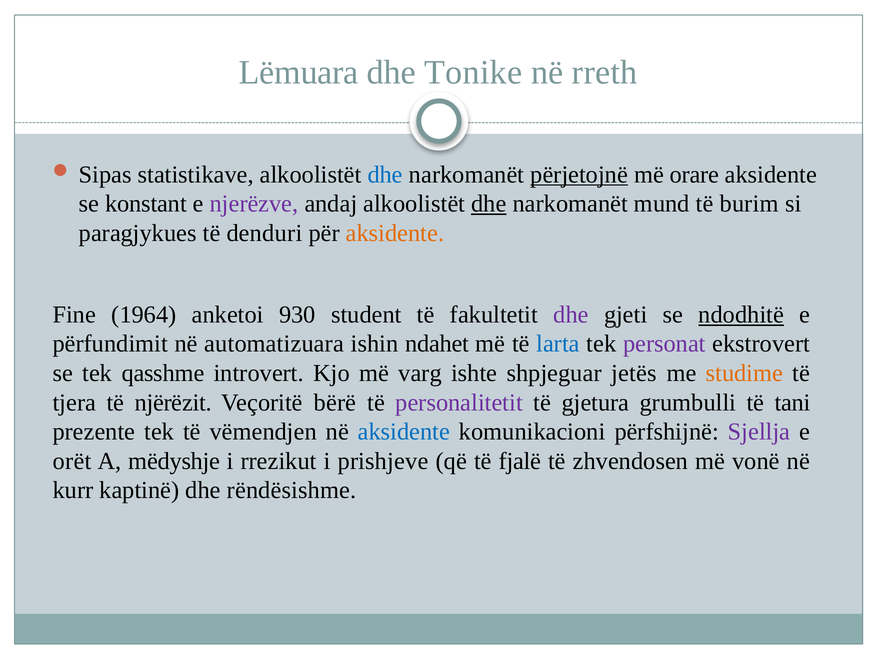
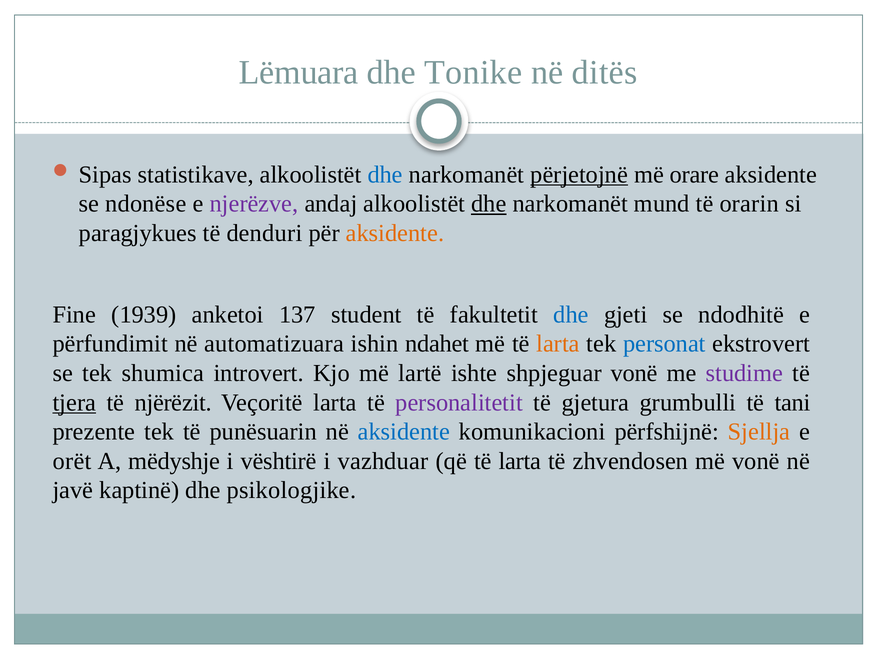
rreth: rreth -> ditës
konstant: konstant -> ndonëse
burim: burim -> orarin
1964: 1964 -> 1939
930: 930 -> 137
dhe at (571, 314) colour: purple -> blue
ndodhitë underline: present -> none
larta at (558, 344) colour: blue -> orange
personat colour: purple -> blue
qasshme: qasshme -> shumica
varg: varg -> lartë
shpjeguar jetës: jetës -> vonë
studime colour: orange -> purple
tjera underline: none -> present
Veçoritë bërë: bërë -> larta
vëmendjen: vëmendjen -> punësuarin
Sjellja colour: purple -> orange
rrezikut: rrezikut -> vështirë
prishjeve: prishjeve -> vazhduar
që të fjalë: fjalë -> larta
kurr: kurr -> javë
rëndësishme: rëndësishme -> psikologjike
